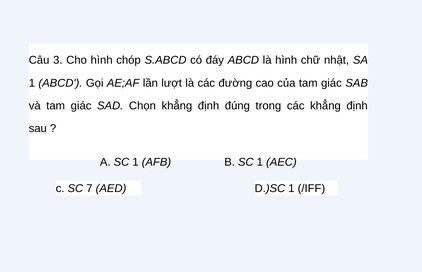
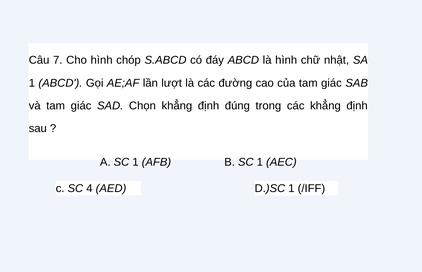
3: 3 -> 7
7: 7 -> 4
